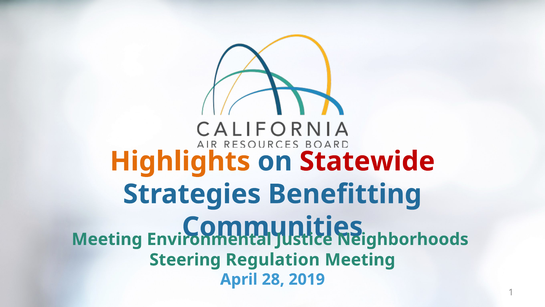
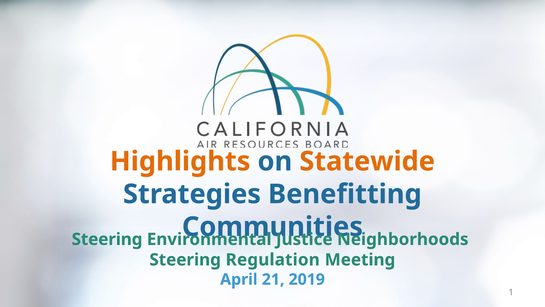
Statewide colour: red -> orange
Meeting at (107, 239): Meeting -> Steering
28: 28 -> 21
